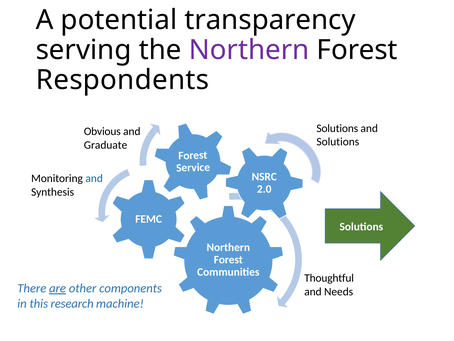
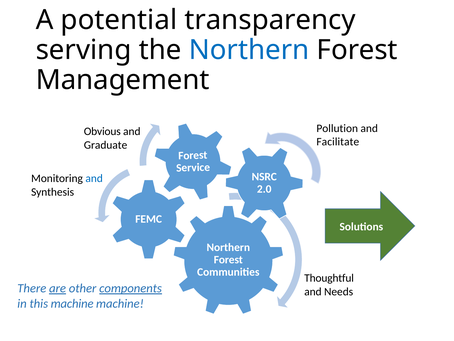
Northern at (249, 50) colour: purple -> blue
Respondents: Respondents -> Management
Solutions at (337, 128): Solutions -> Pollution
Solutions at (338, 142): Solutions -> Facilitate
components underline: none -> present
this research: research -> machine
